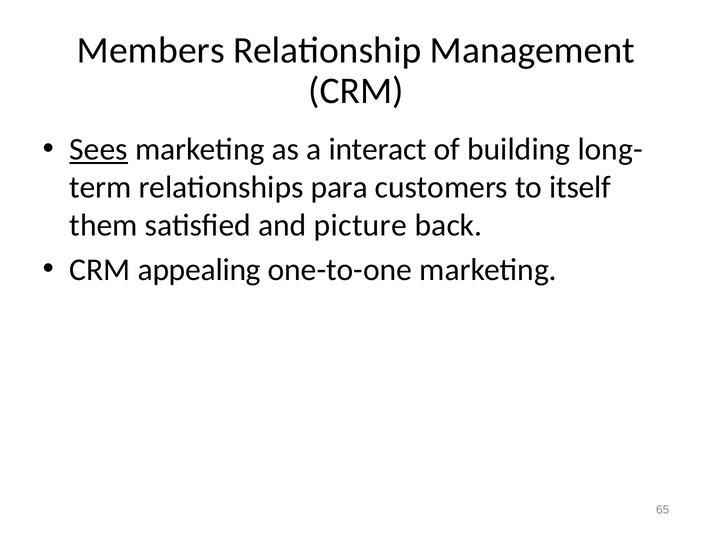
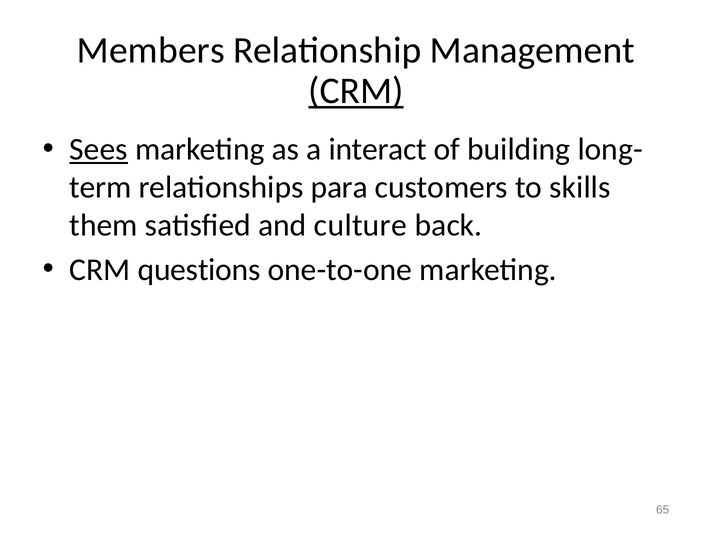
CRM at (356, 91) underline: none -> present
itself: itself -> skills
picture: picture -> culture
appealing: appealing -> questions
